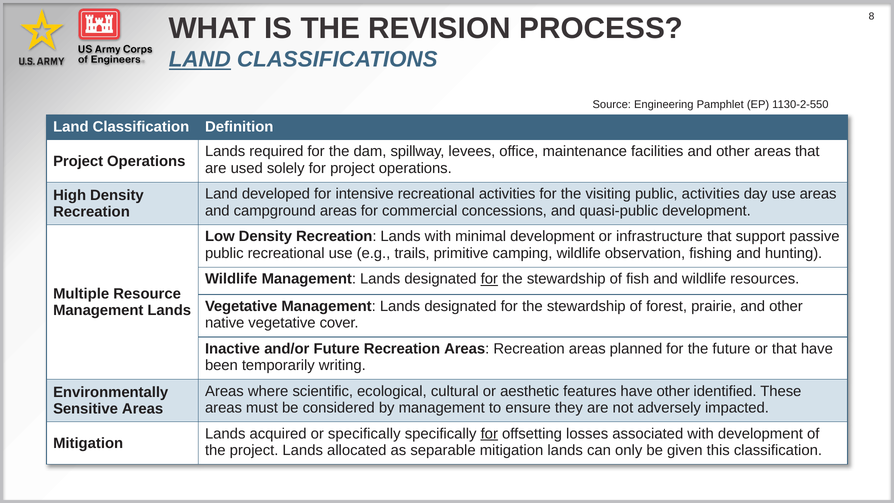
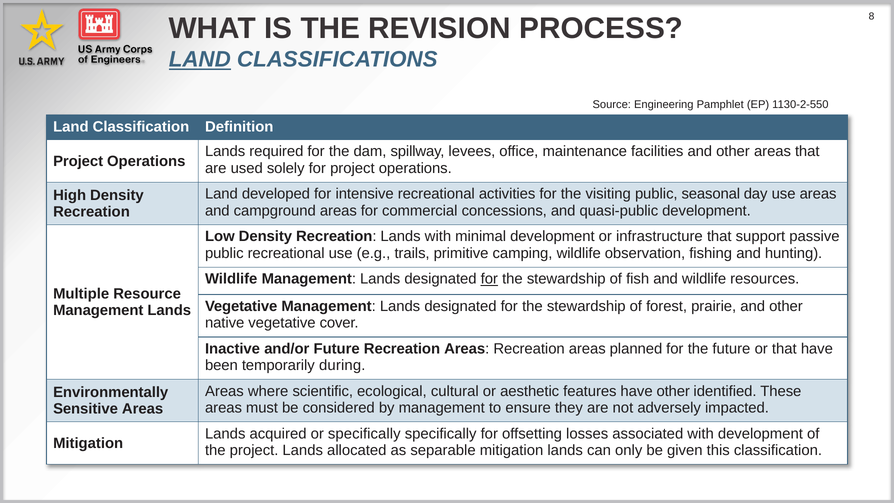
public activities: activities -> seasonal
writing: writing -> during
for at (489, 434) underline: present -> none
